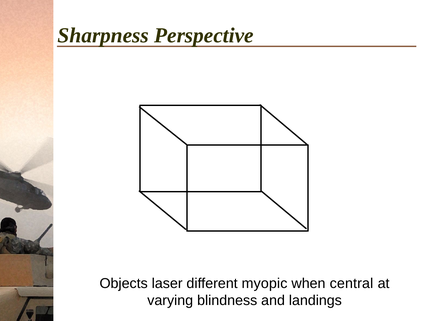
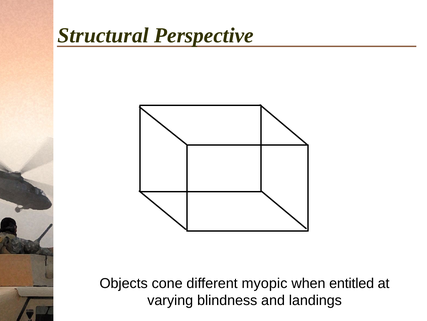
Sharpness: Sharpness -> Structural
laser: laser -> cone
central: central -> entitled
